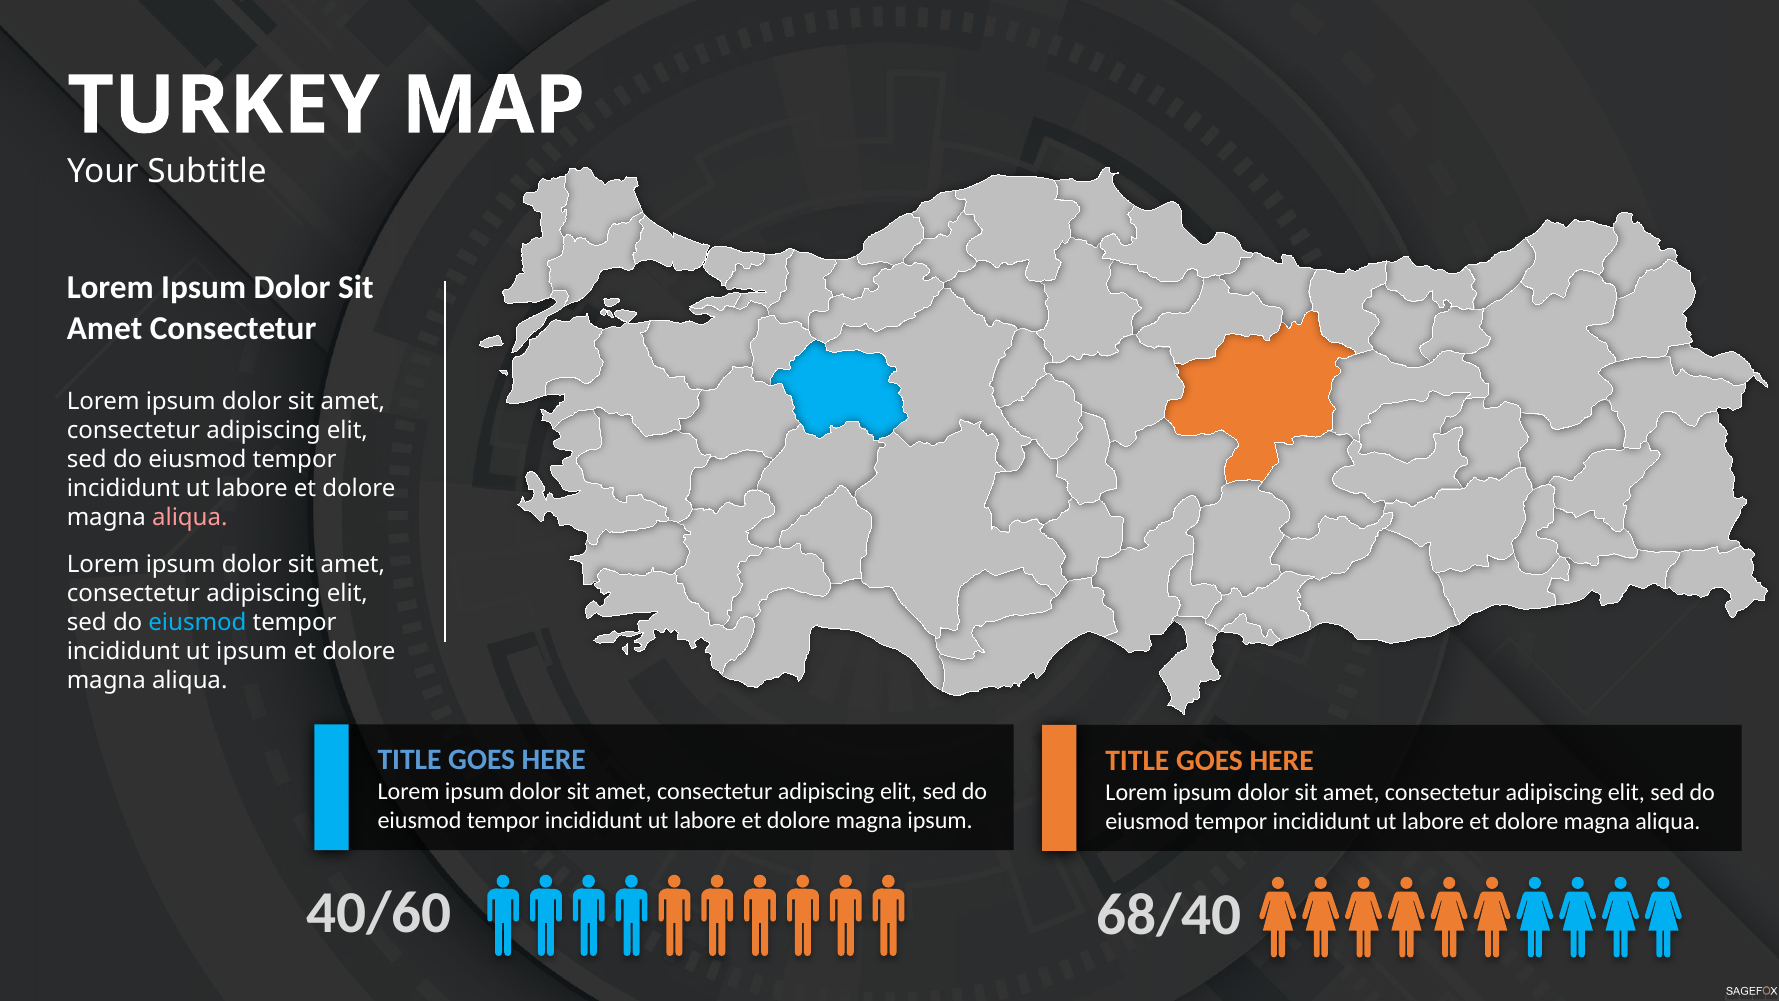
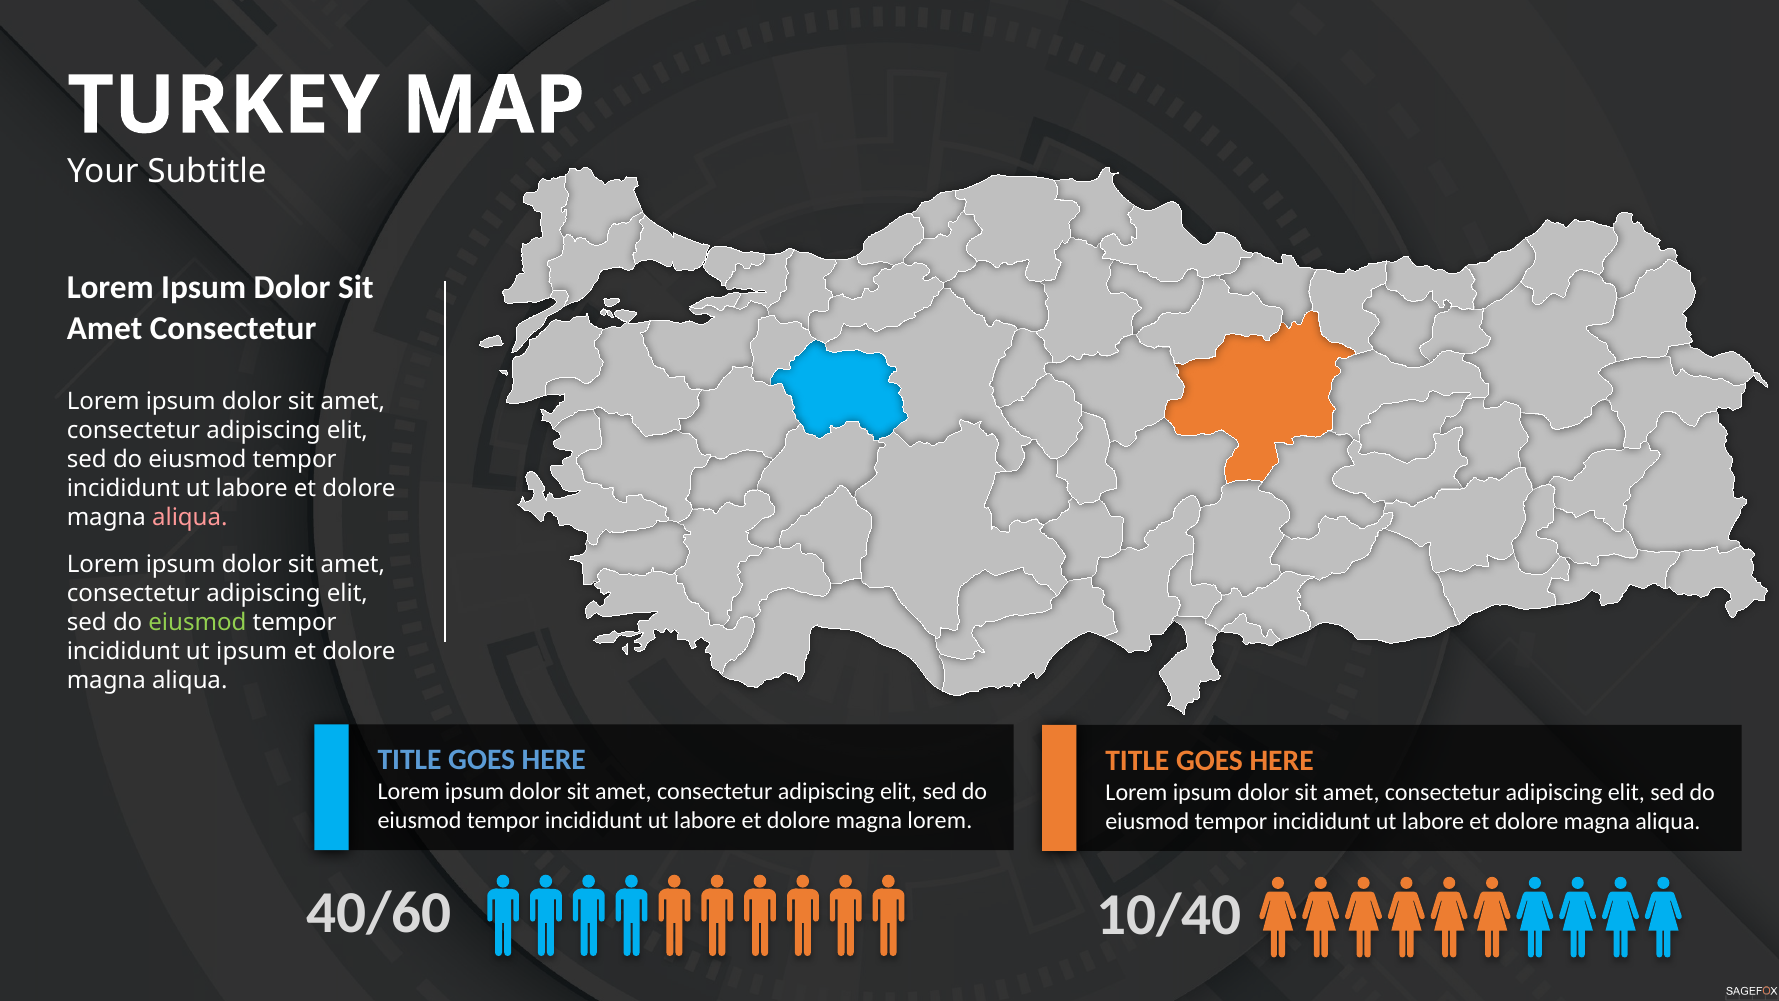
eiusmod at (197, 622) colour: light blue -> light green
magna ipsum: ipsum -> lorem
68/40: 68/40 -> 10/40
